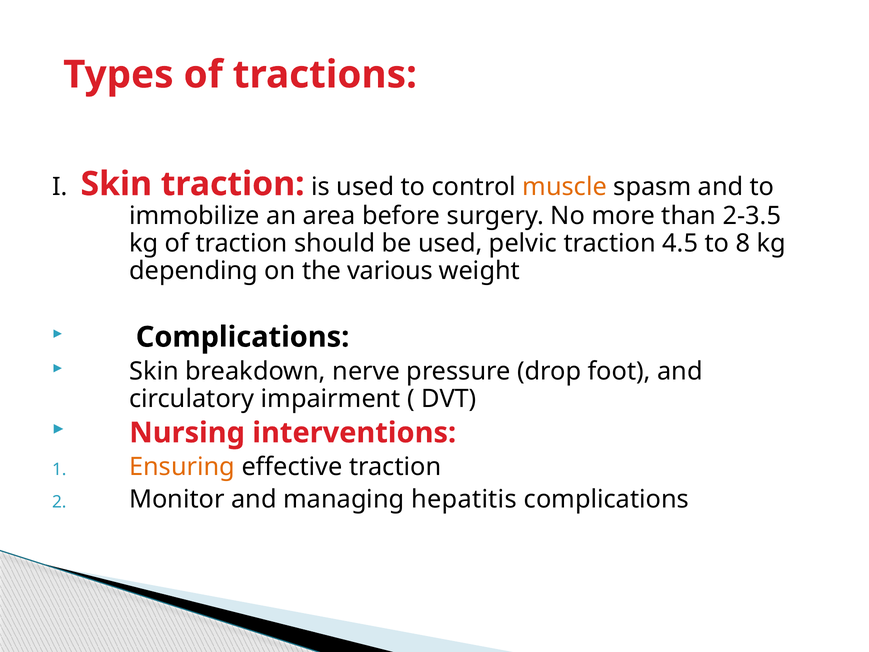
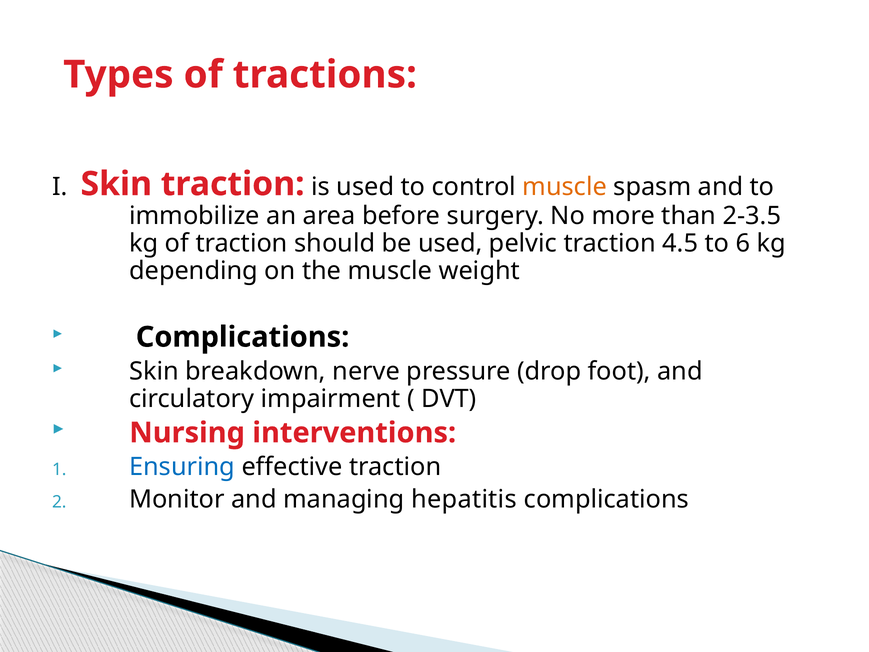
8: 8 -> 6
the various: various -> muscle
Ensuring colour: orange -> blue
